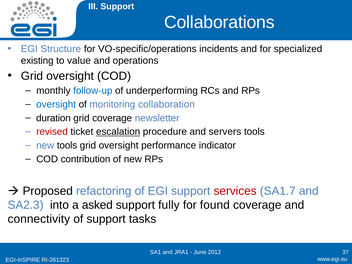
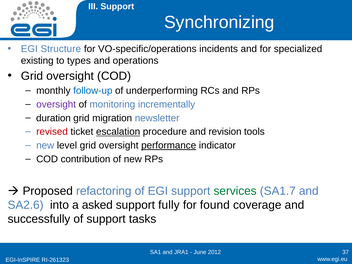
Collaborations: Collaborations -> Synchronizing
value: value -> types
oversight at (56, 104) colour: blue -> purple
collaboration: collaboration -> incrementally
grid coverage: coverage -> migration
servers: servers -> revision
new tools: tools -> level
performance underline: none -> present
services colour: red -> green
SA2.3: SA2.3 -> SA2.6
connectivity: connectivity -> successfully
